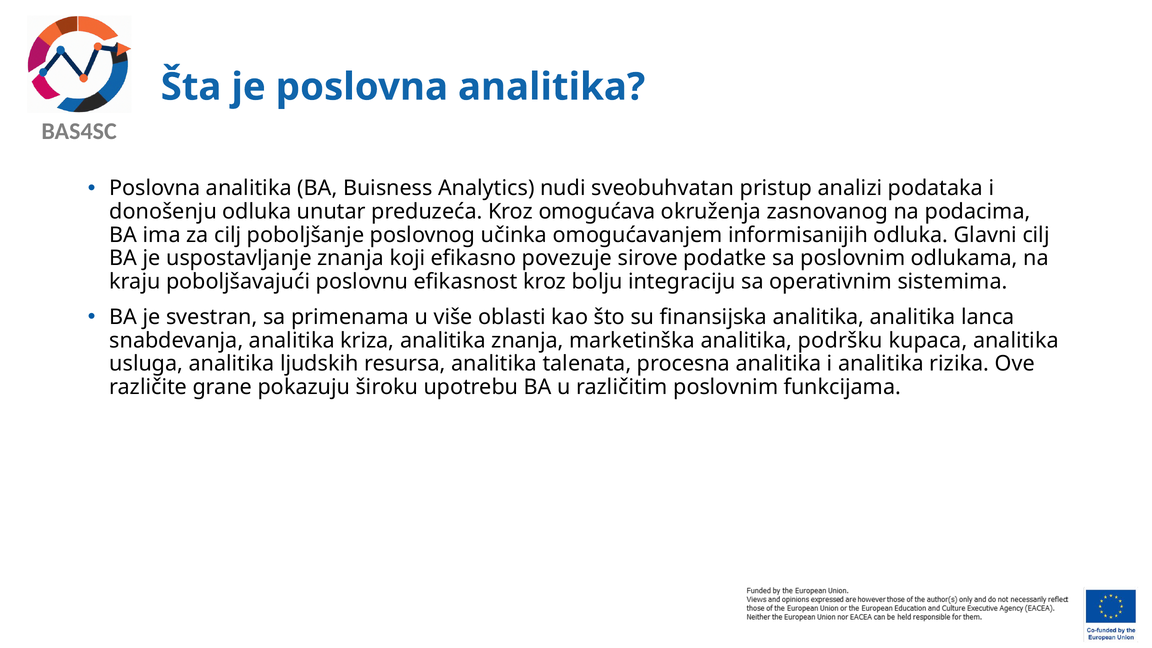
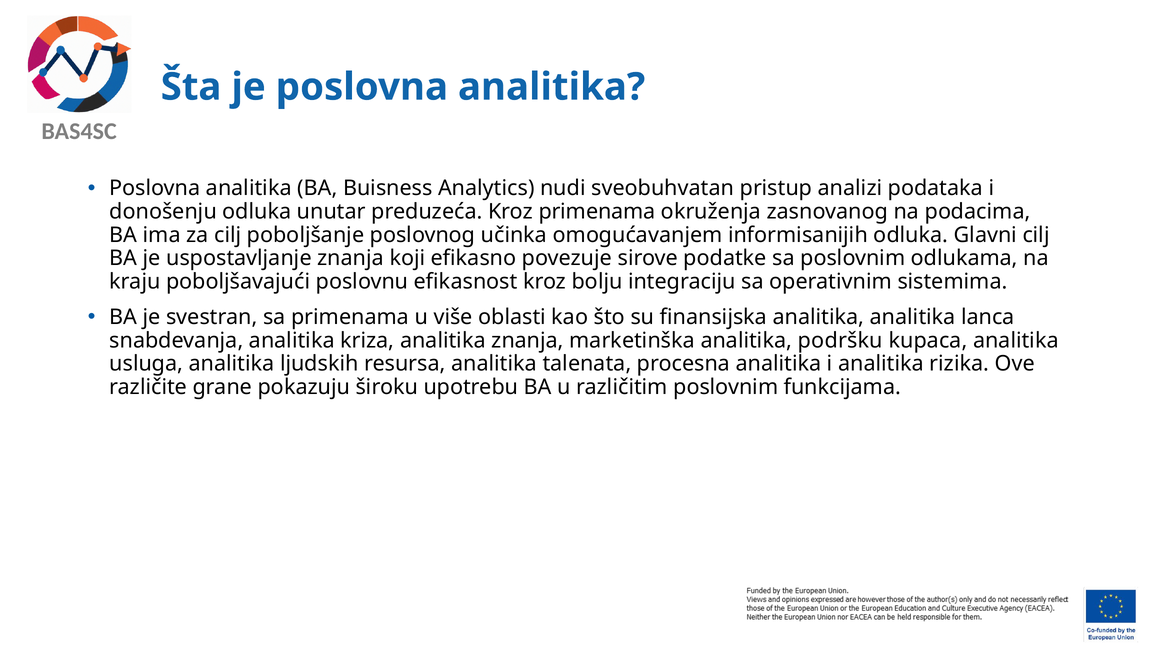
Kroz omogućava: omogućava -> primenama
